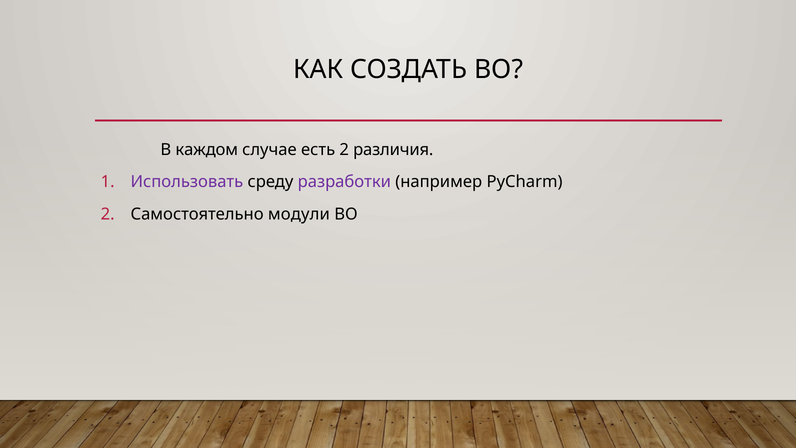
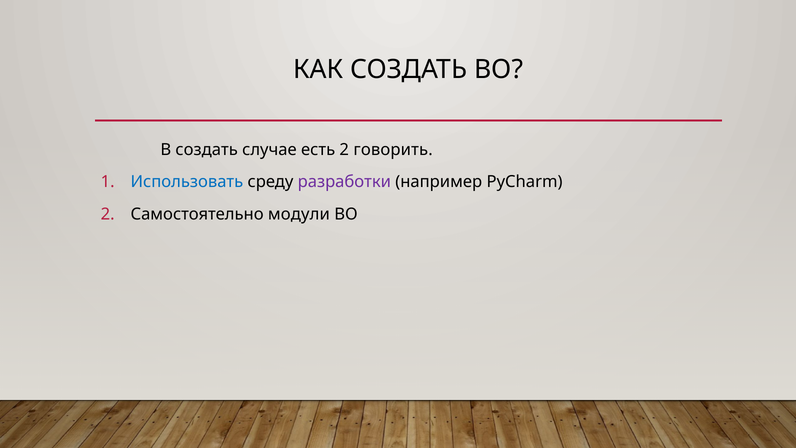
В каждом: каждом -> создать
различия: различия -> говорить
Использовать colour: purple -> blue
